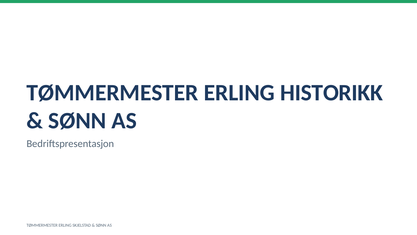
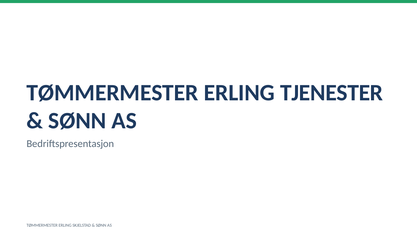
HISTORIKK: HISTORIKK -> TJENESTER
